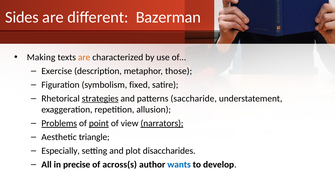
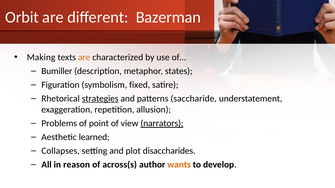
Sides: Sides -> Orbit
Exercise: Exercise -> Bumiller
those: those -> states
Problems underline: present -> none
point underline: present -> none
triangle: triangle -> learned
Especially: Especially -> Collapses
precise: precise -> reason
wants colour: blue -> orange
